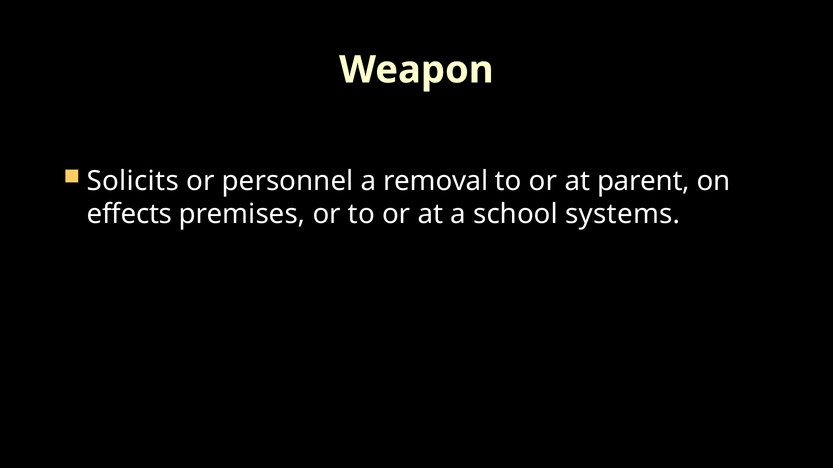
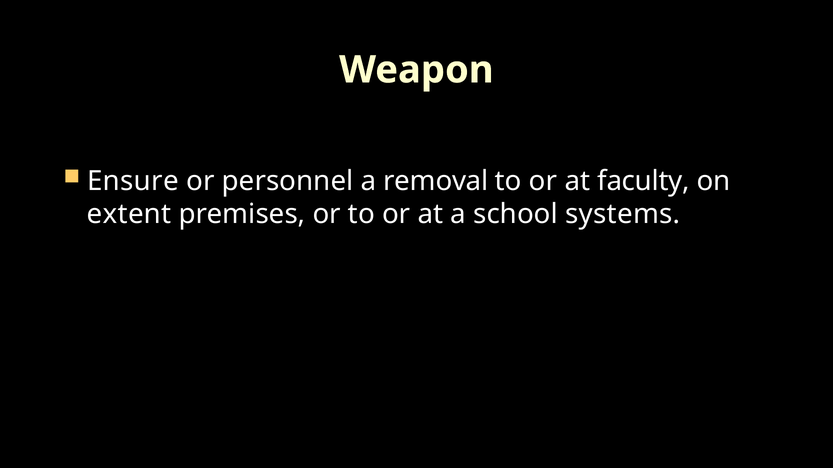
Solicits: Solicits -> Ensure
parent: parent -> faculty
effects: effects -> extent
